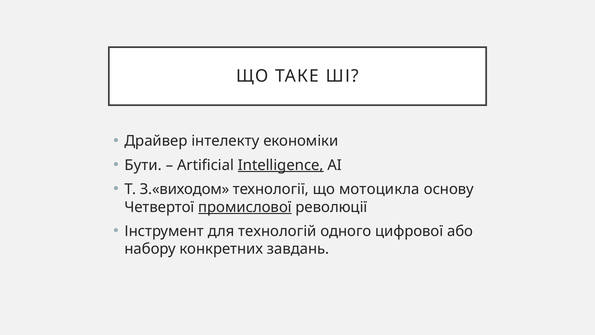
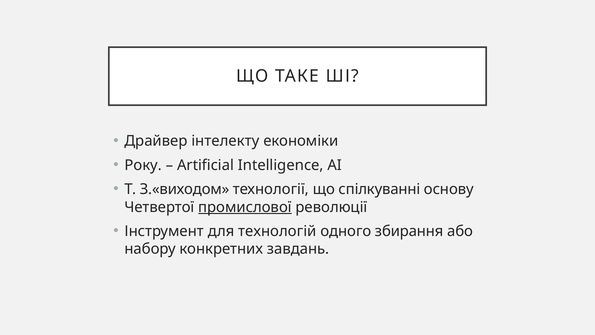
Бути: Бути -> Року
Intelligence underline: present -> none
мотоцикла: мотоцикла -> спілкуванні
цифрової: цифрової -> збирання
